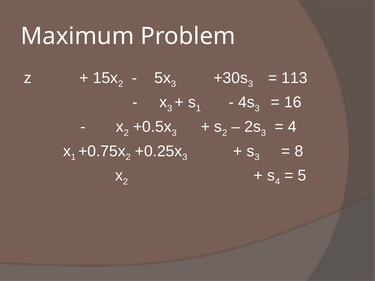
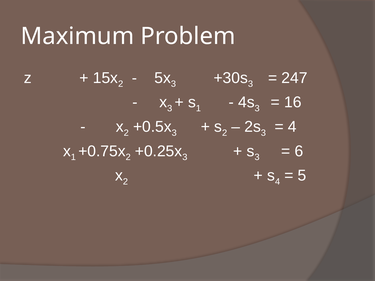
113: 113 -> 247
8: 8 -> 6
